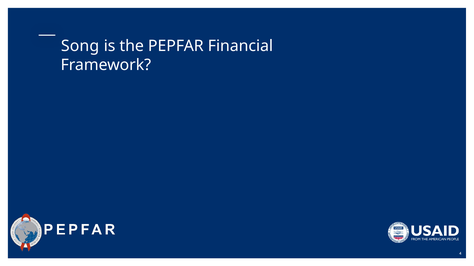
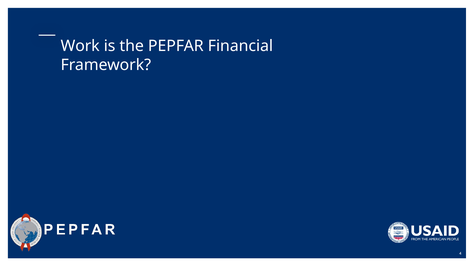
Song: Song -> Work
